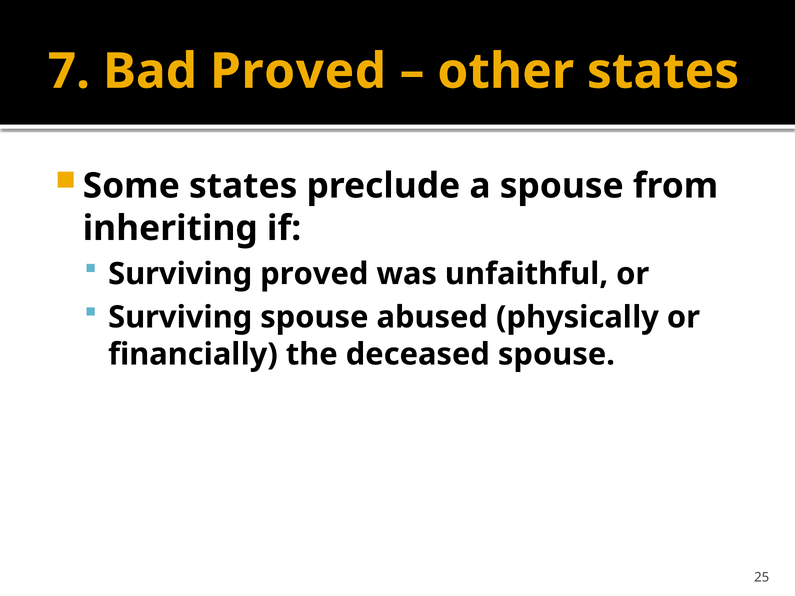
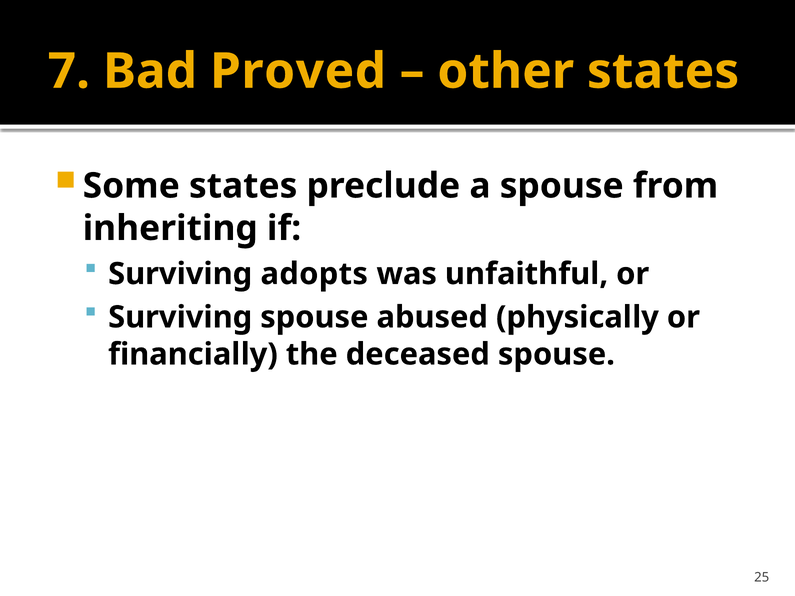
Surviving proved: proved -> adopts
